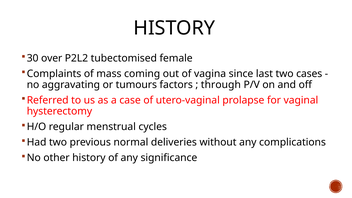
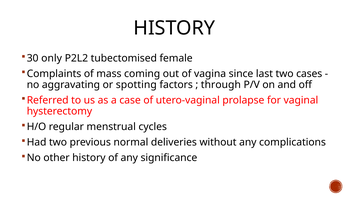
over: over -> only
tumours: tumours -> spotting
